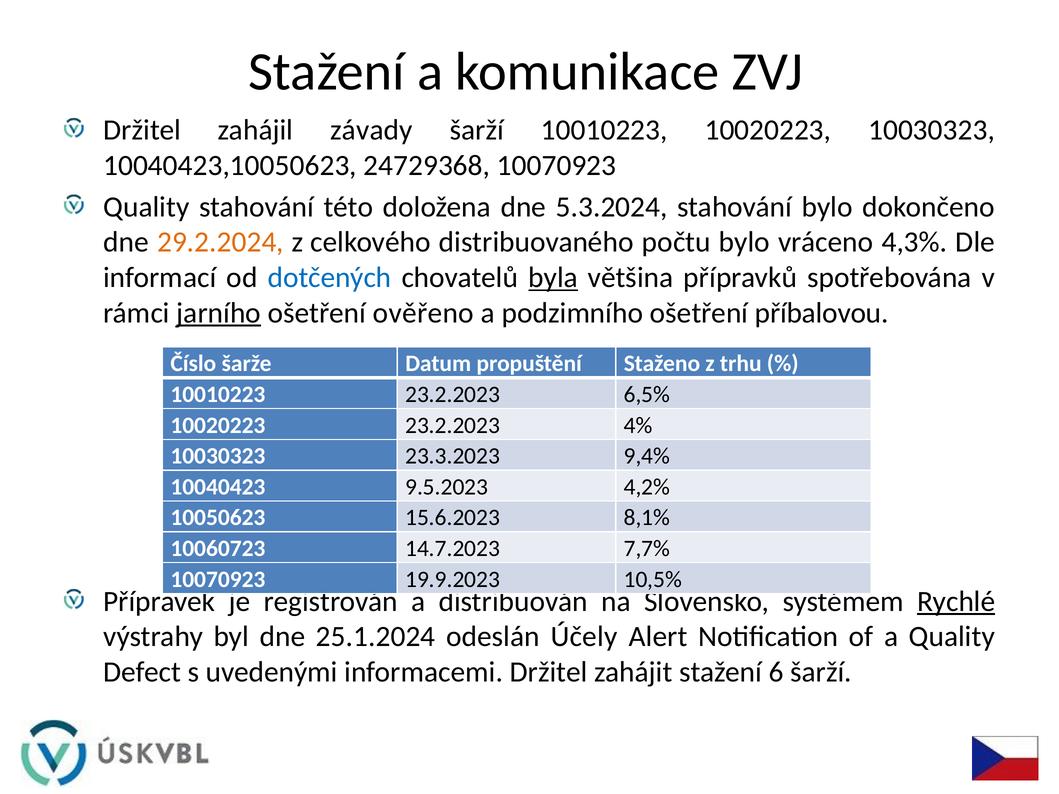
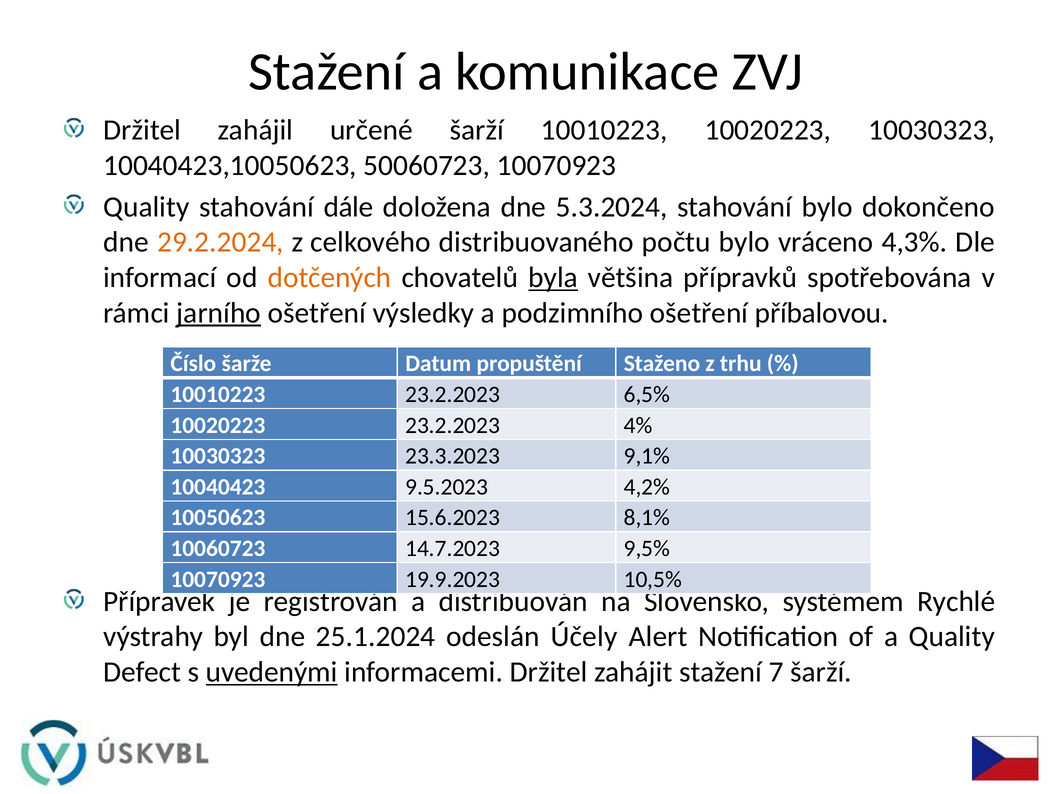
závady: závady -> určené
24729368: 24729368 -> 50060723
této: této -> dále
dotčených colour: blue -> orange
ověřeno: ověřeno -> výsledky
9,4%: 9,4% -> 9,1%
7,7%: 7,7% -> 9,5%
Rychlé underline: present -> none
uvedenými underline: none -> present
6: 6 -> 7
